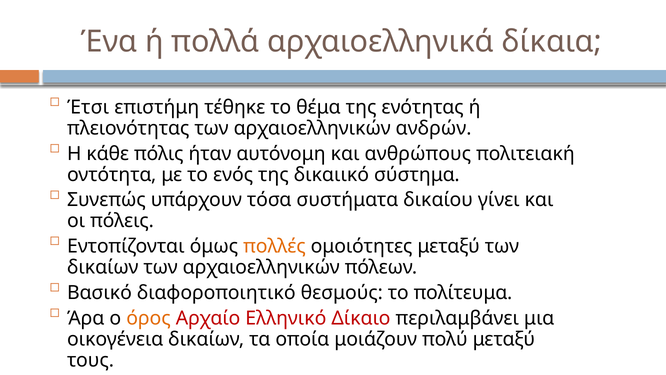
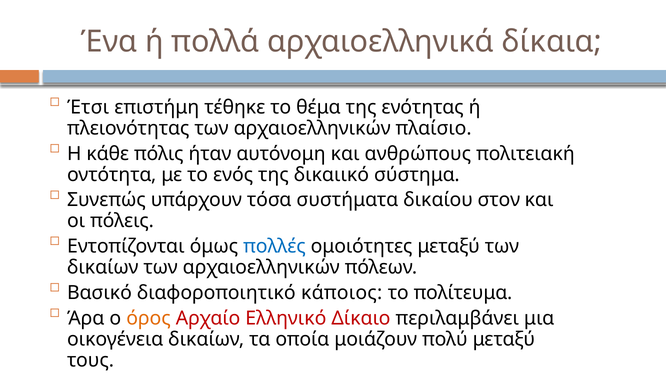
ανδρών: ανδρών -> πλαίσιο
γίνει: γίνει -> στον
πολλές colour: orange -> blue
θεσμούς: θεσμούς -> κάποιος
